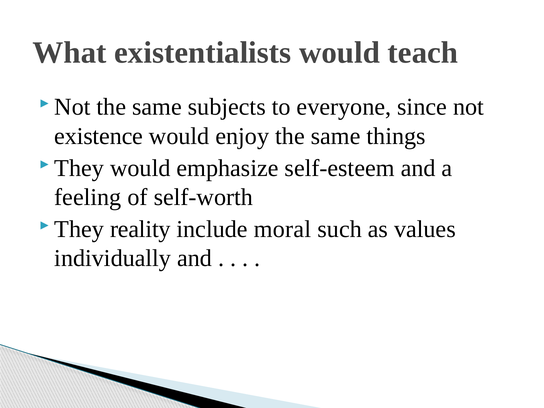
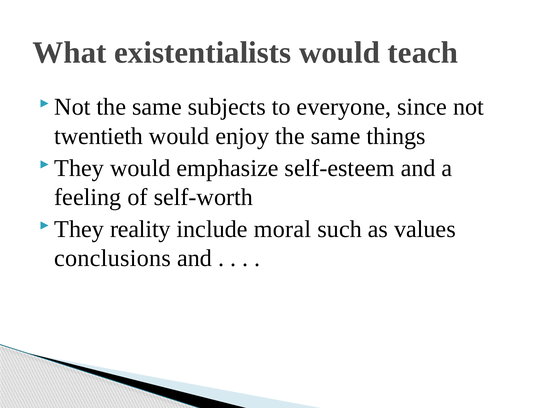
existence: existence -> twentieth
individually: individually -> conclusions
